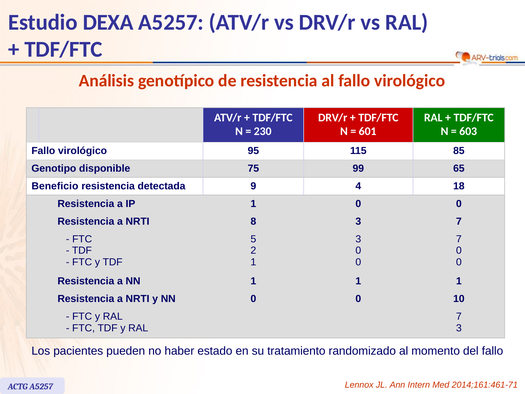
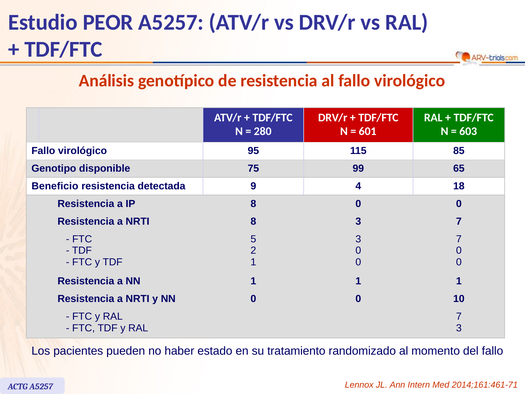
DEXA: DEXA -> PEOR
230: 230 -> 280
IP 1: 1 -> 8
